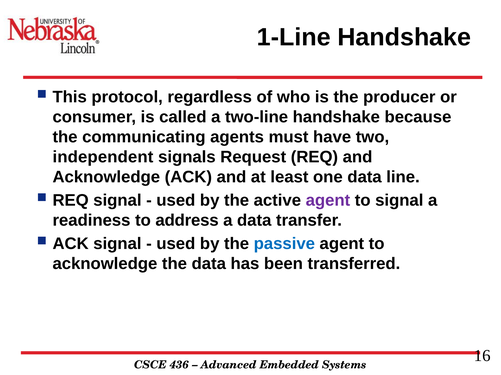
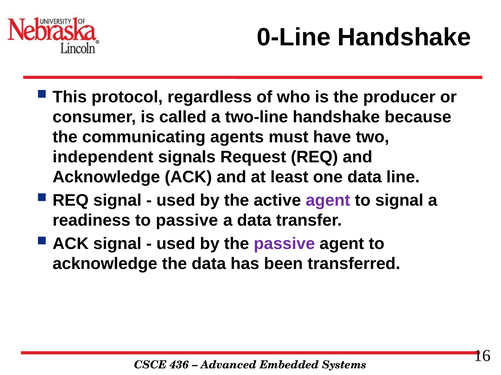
1-Line: 1-Line -> 0-Line
to address: address -> passive
passive at (284, 244) colour: blue -> purple
